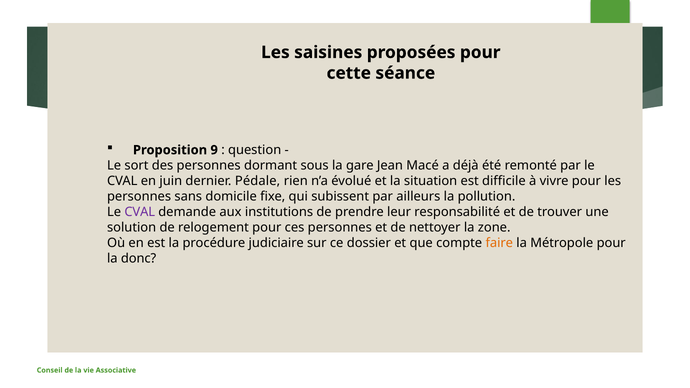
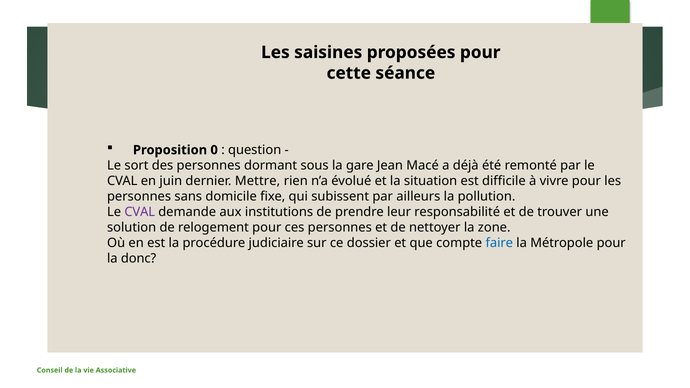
9: 9 -> 0
Pédale: Pédale -> Mettre
faire colour: orange -> blue
